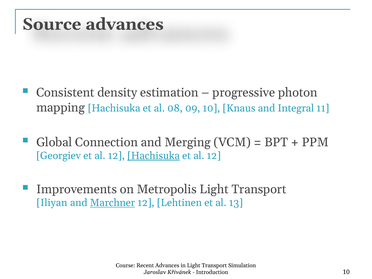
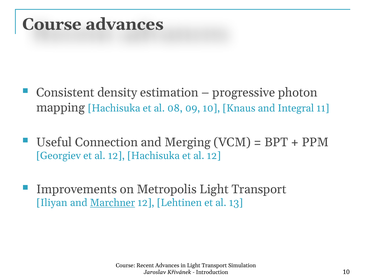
Source at (52, 24): Source -> Course
Global: Global -> Useful
Hachisuka at (154, 156) underline: present -> none
